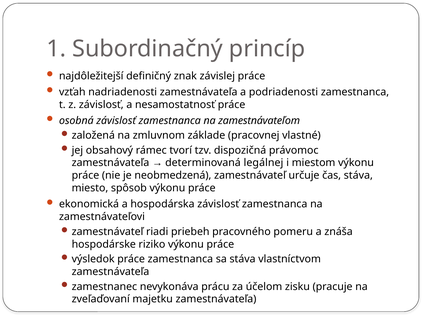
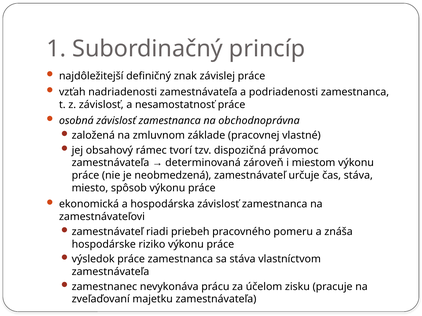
zamestnávateľom: zamestnávateľom -> obchodnoprávna
legálnej: legálnej -> zároveň
